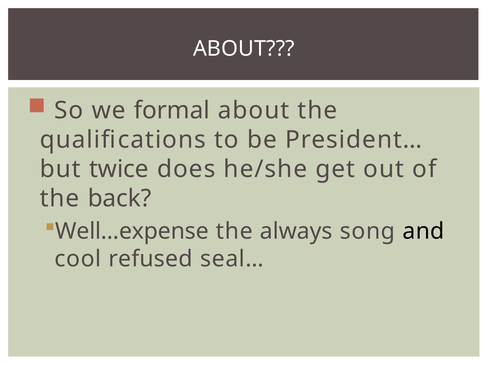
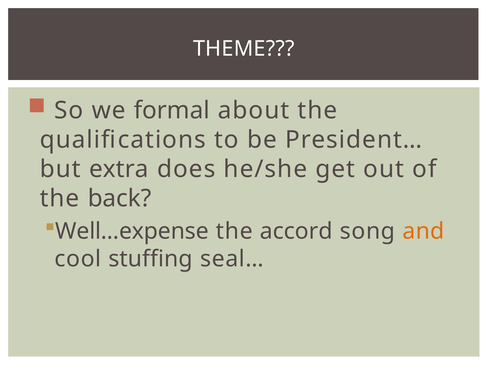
ABOUT at (244, 49): ABOUT -> THEME
twice: twice -> extra
always: always -> accord
and colour: black -> orange
refused: refused -> stuffing
